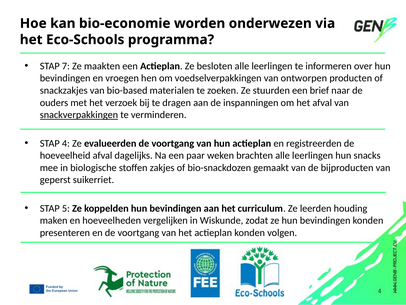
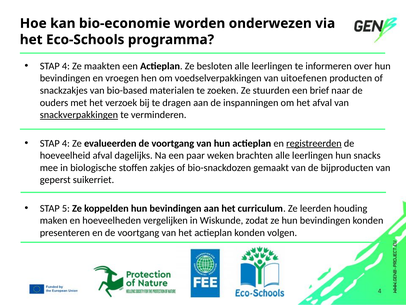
7 at (66, 66): 7 -> 4
ontworpen: ontworpen -> uitoefenen
registreerden underline: none -> present
